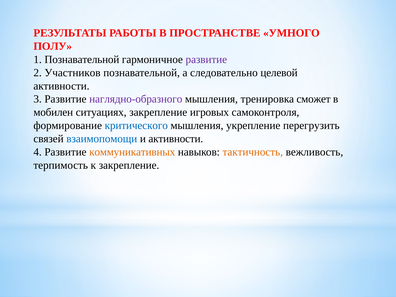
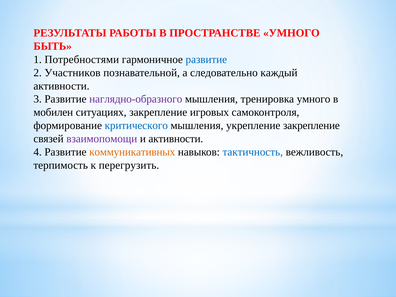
ПОЛУ: ПОЛУ -> БЫТЬ
1 Познавательной: Познавательной -> Потребностями
развитие at (206, 59) colour: purple -> blue
целевой: целевой -> каждый
тренировка сможет: сможет -> умного
укрепление перегрузить: перегрузить -> закрепление
взаимопомощи colour: blue -> purple
тактичность colour: orange -> blue
к закрепление: закрепление -> перегрузить
